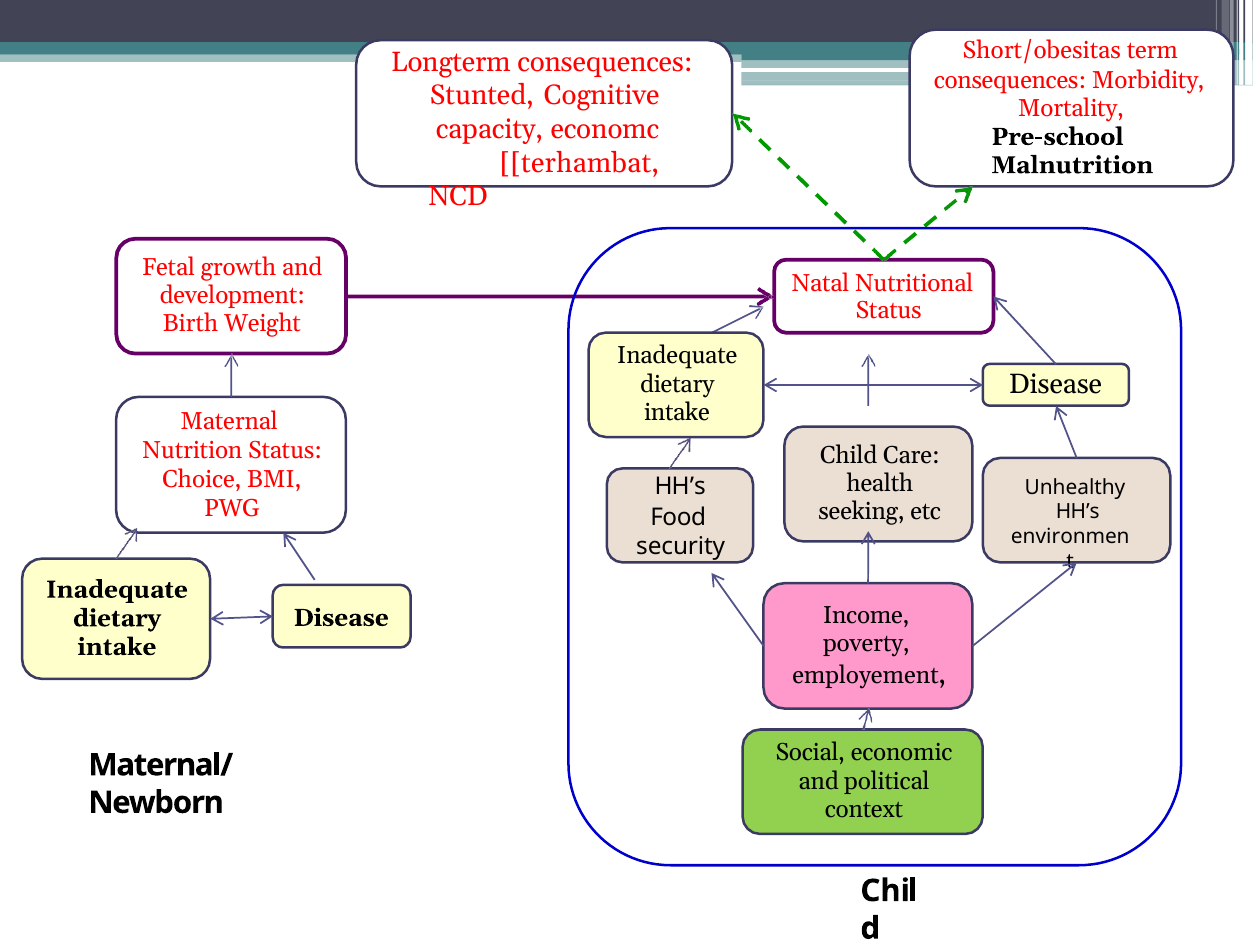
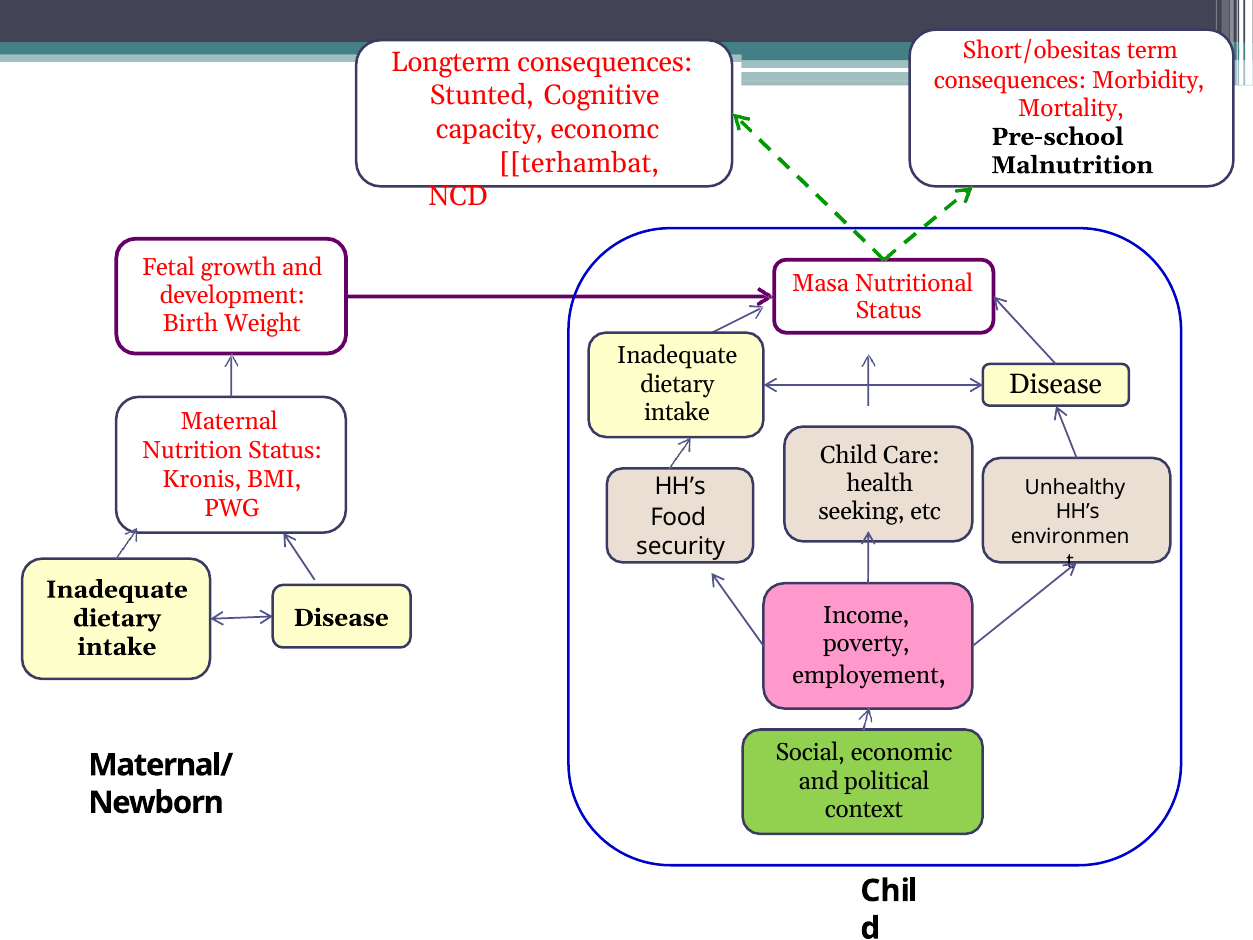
Natal: Natal -> Masa
Choice: Choice -> Kronis
